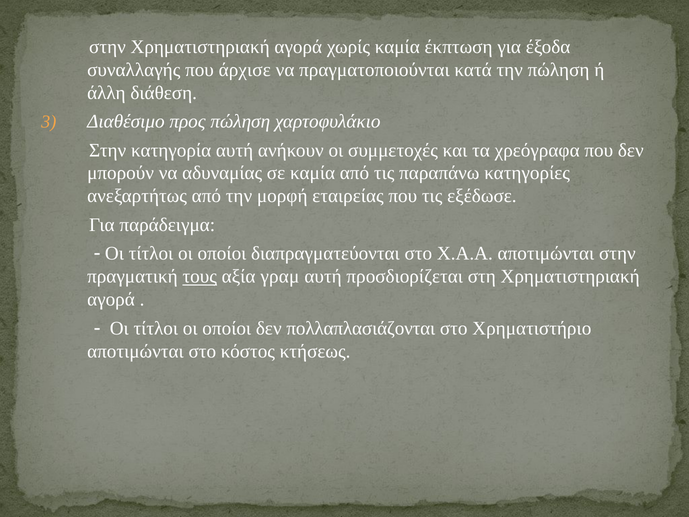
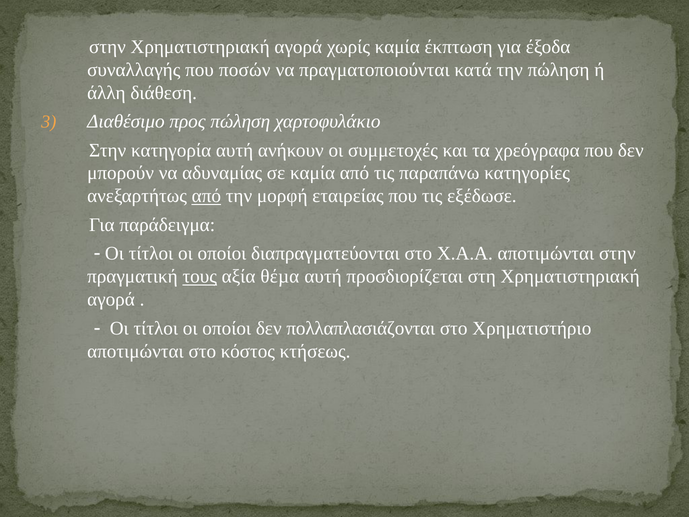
άρχισε: άρχισε -> ποσών
από at (206, 196) underline: none -> present
γραμ: γραμ -> θέµα
